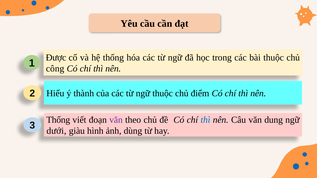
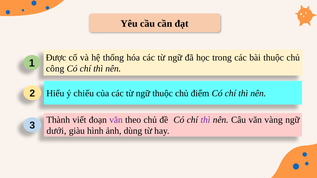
thành: thành -> chiếu
Thống at (58, 120): Thống -> Thành
thì at (205, 120) colour: blue -> purple
dung: dung -> vàng
